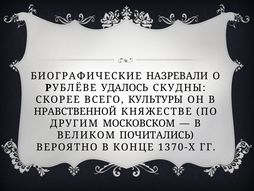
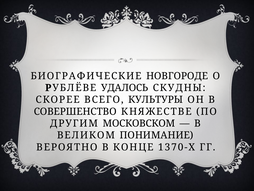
НАЗРЕВАЛИ: НАЗРЕВАЛИ -> НОВГОРОДЕ
НРАВСТВЕННОЙ: НРАВСТВЕННОЙ -> СОВЕРШЕНСТВО
ПОЧИТАЛИСЬ: ПОЧИТАЛИСЬ -> ПОНИМАНИЕ
